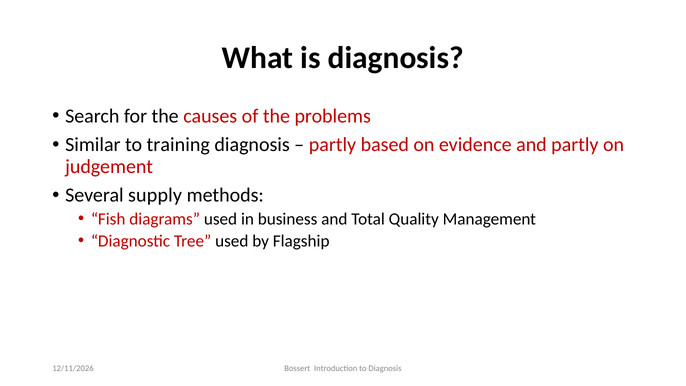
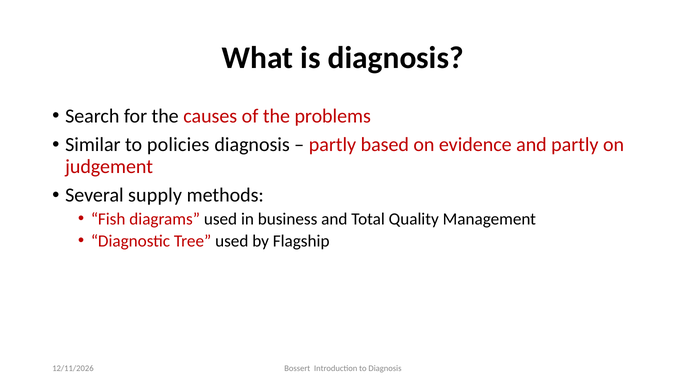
training: training -> policies
